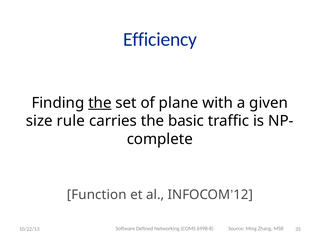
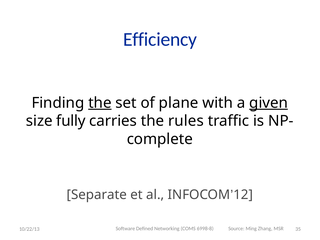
given underline: none -> present
rule: rule -> fully
basic: basic -> rules
Function: Function -> Separate
